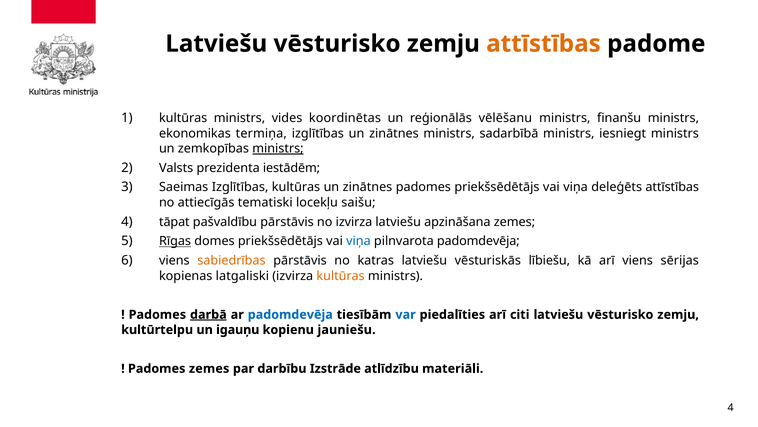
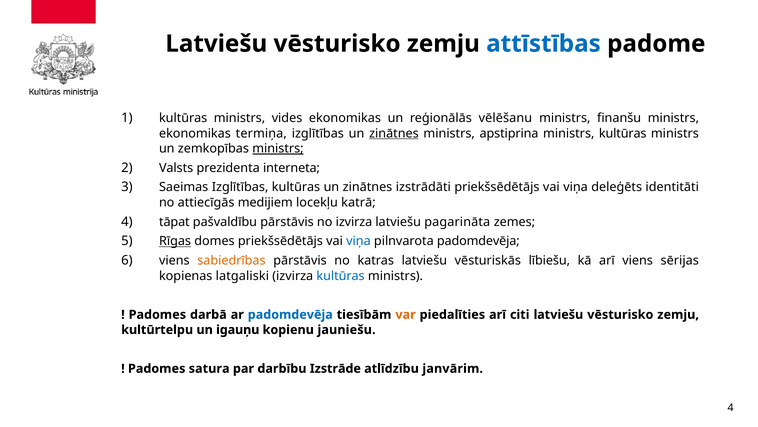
attīstības at (543, 44) colour: orange -> blue
vides koordinētas: koordinētas -> ekonomikas
zinātnes at (394, 133) underline: none -> present
sadarbībā: sadarbībā -> apstiprina
ministrs iesniegt: iesniegt -> kultūras
iestādēm: iestādēm -> interneta
zinātnes padomes: padomes -> izstrādāti
deleģēts attīstības: attīstības -> identitāti
tematiski: tematiski -> medijiem
saišu: saišu -> katrā
apzināšana: apzināšana -> pagarināta
kultūras at (341, 275) colour: orange -> blue
darbā underline: present -> none
var colour: blue -> orange
Padomes zemes: zemes -> satura
materiāli: materiāli -> janvārim
